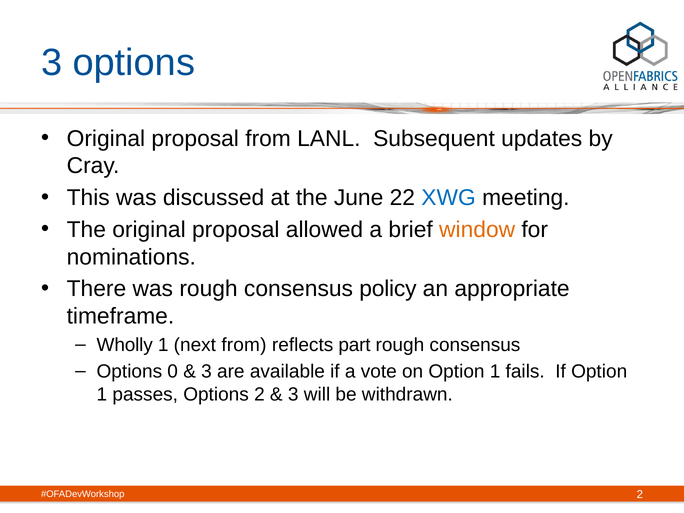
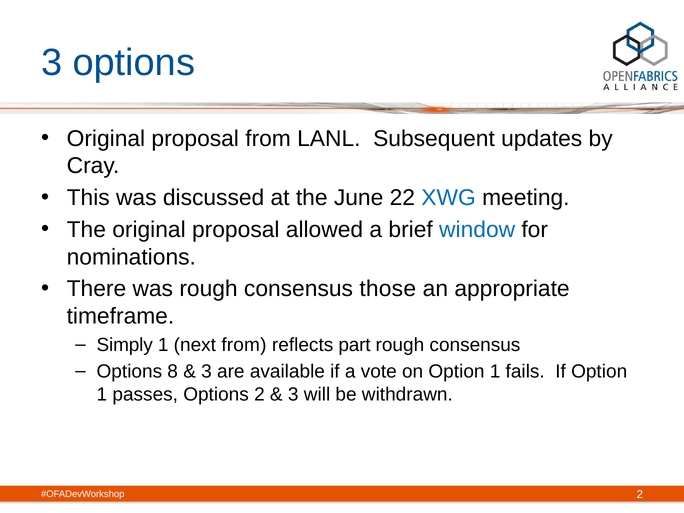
window colour: orange -> blue
policy: policy -> those
Wholly: Wholly -> Simply
0: 0 -> 8
